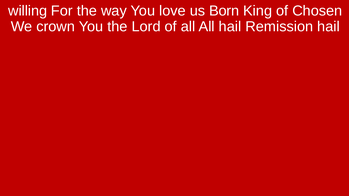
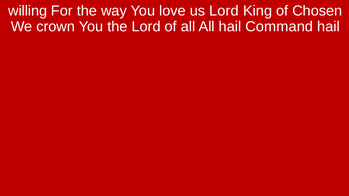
us Born: Born -> Lord
Remission: Remission -> Command
